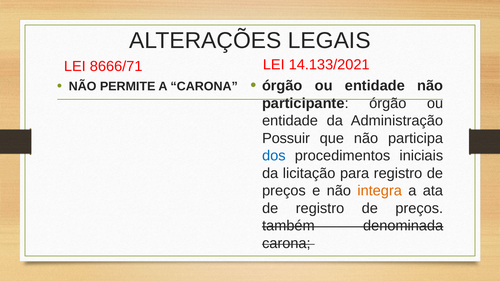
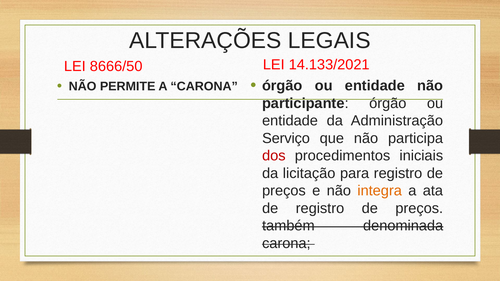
8666/71: 8666/71 -> 8666/50
Possuir: Possuir -> Serviço
dos colour: blue -> red
